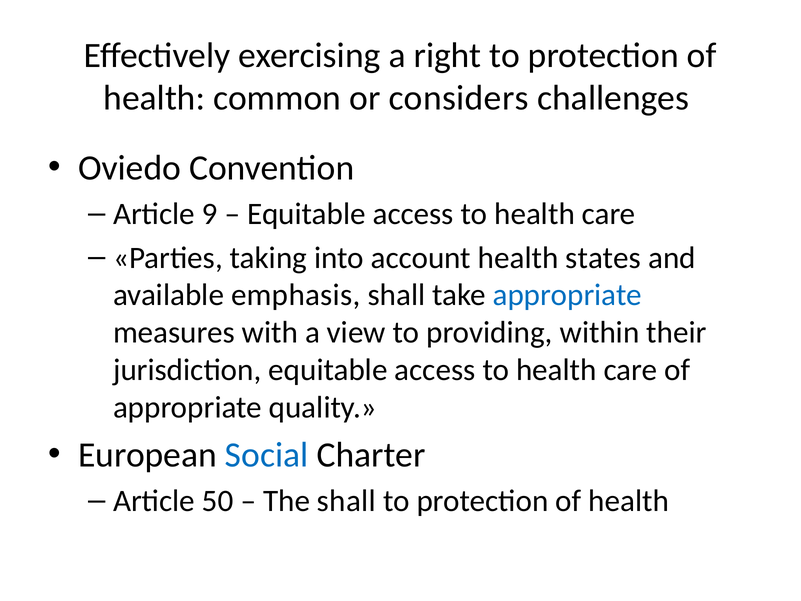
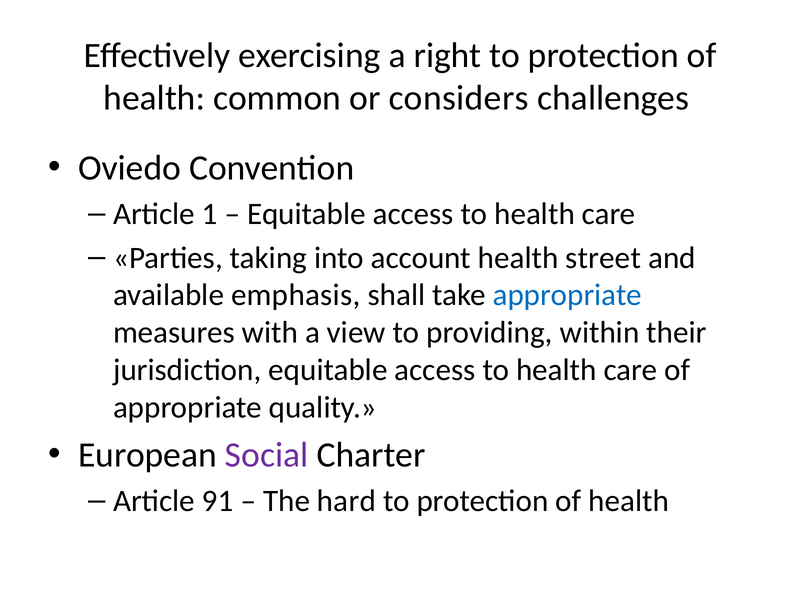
9: 9 -> 1
states: states -> street
Social colour: blue -> purple
50: 50 -> 91
The shall: shall -> hard
